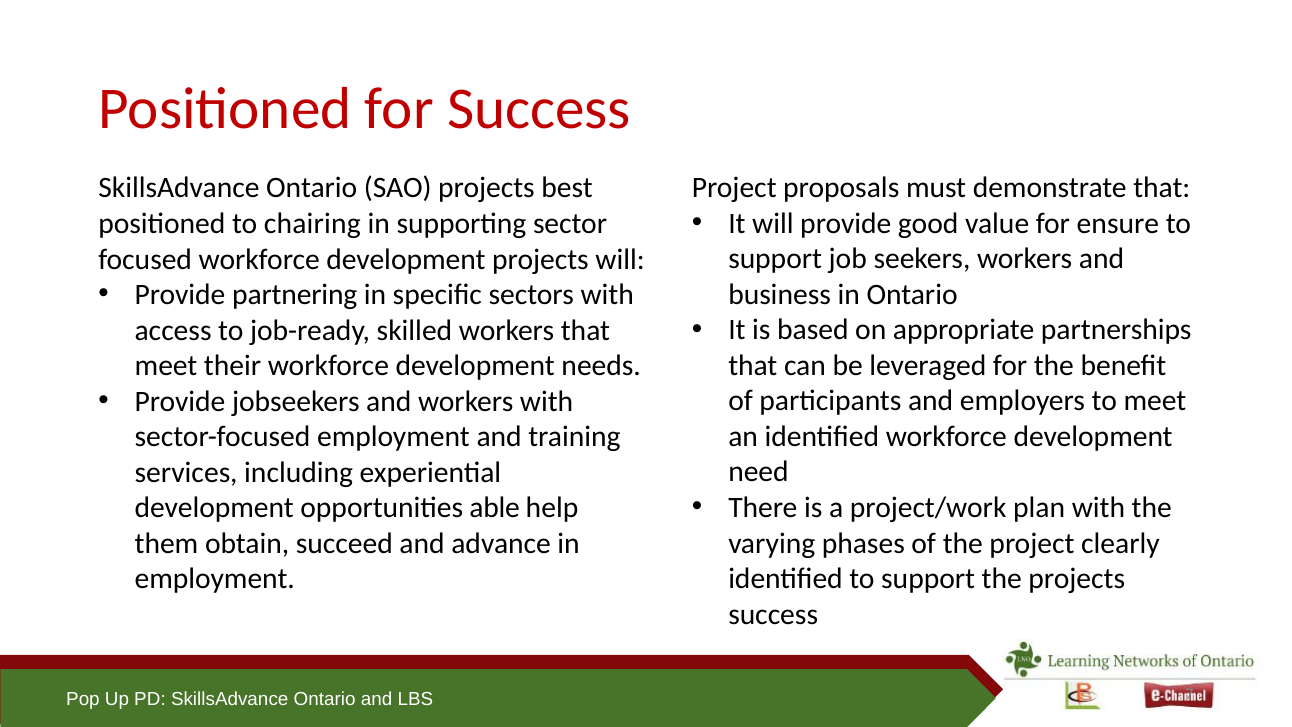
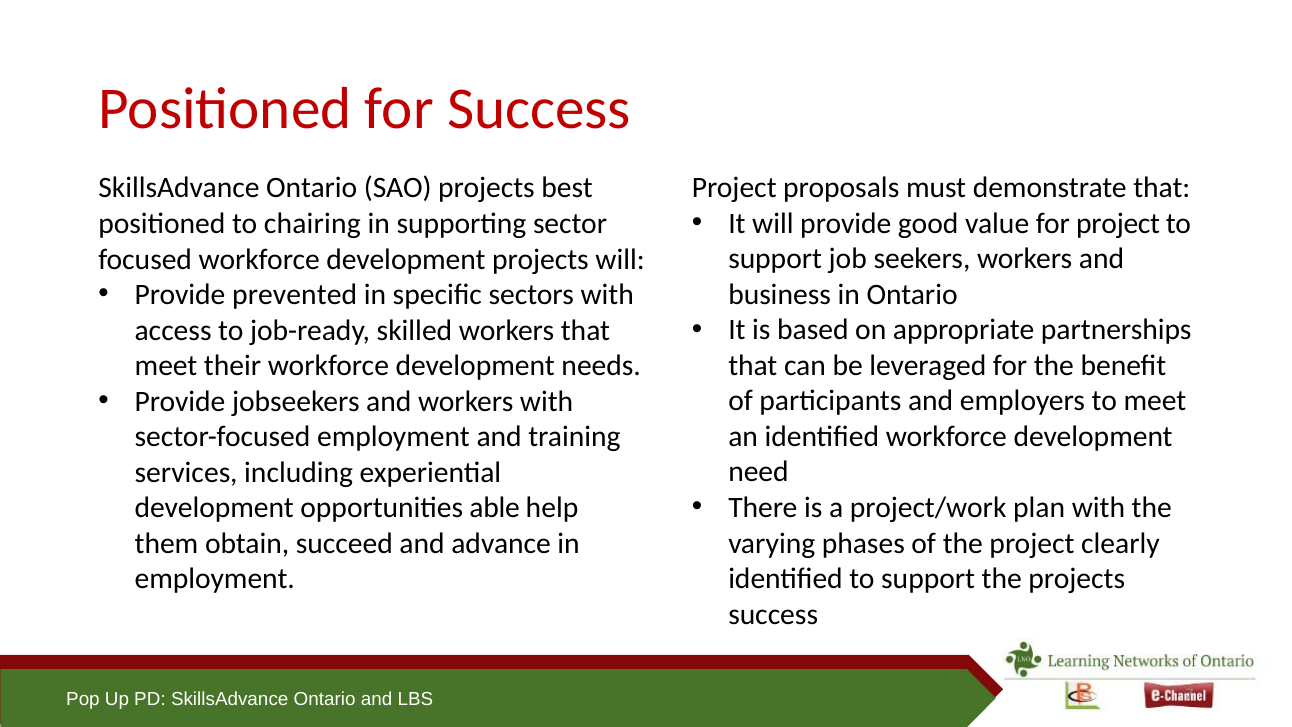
for ensure: ensure -> project
partnering: partnering -> prevented
